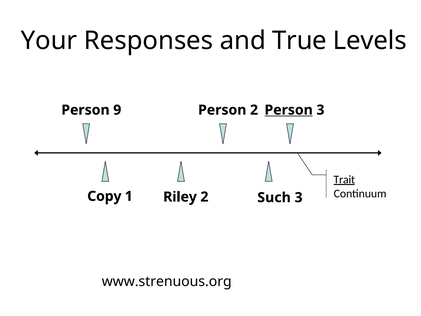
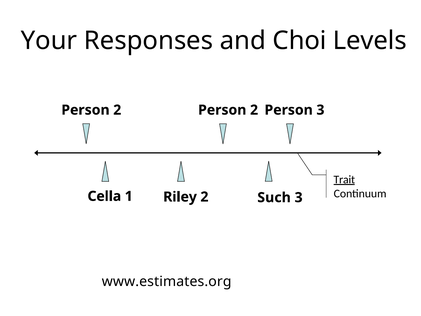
True: True -> Choi
9 at (117, 110): 9 -> 2
Person at (289, 110) underline: present -> none
Copy: Copy -> Cella
www.strenuous.org: www.strenuous.org -> www.estimates.org
